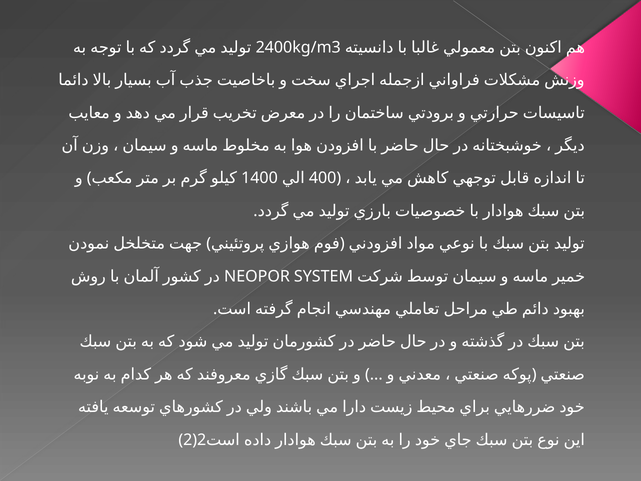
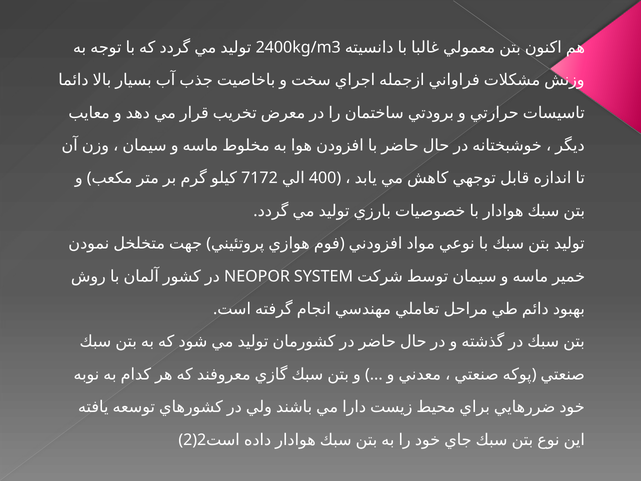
1400: 1400 -> 7172
